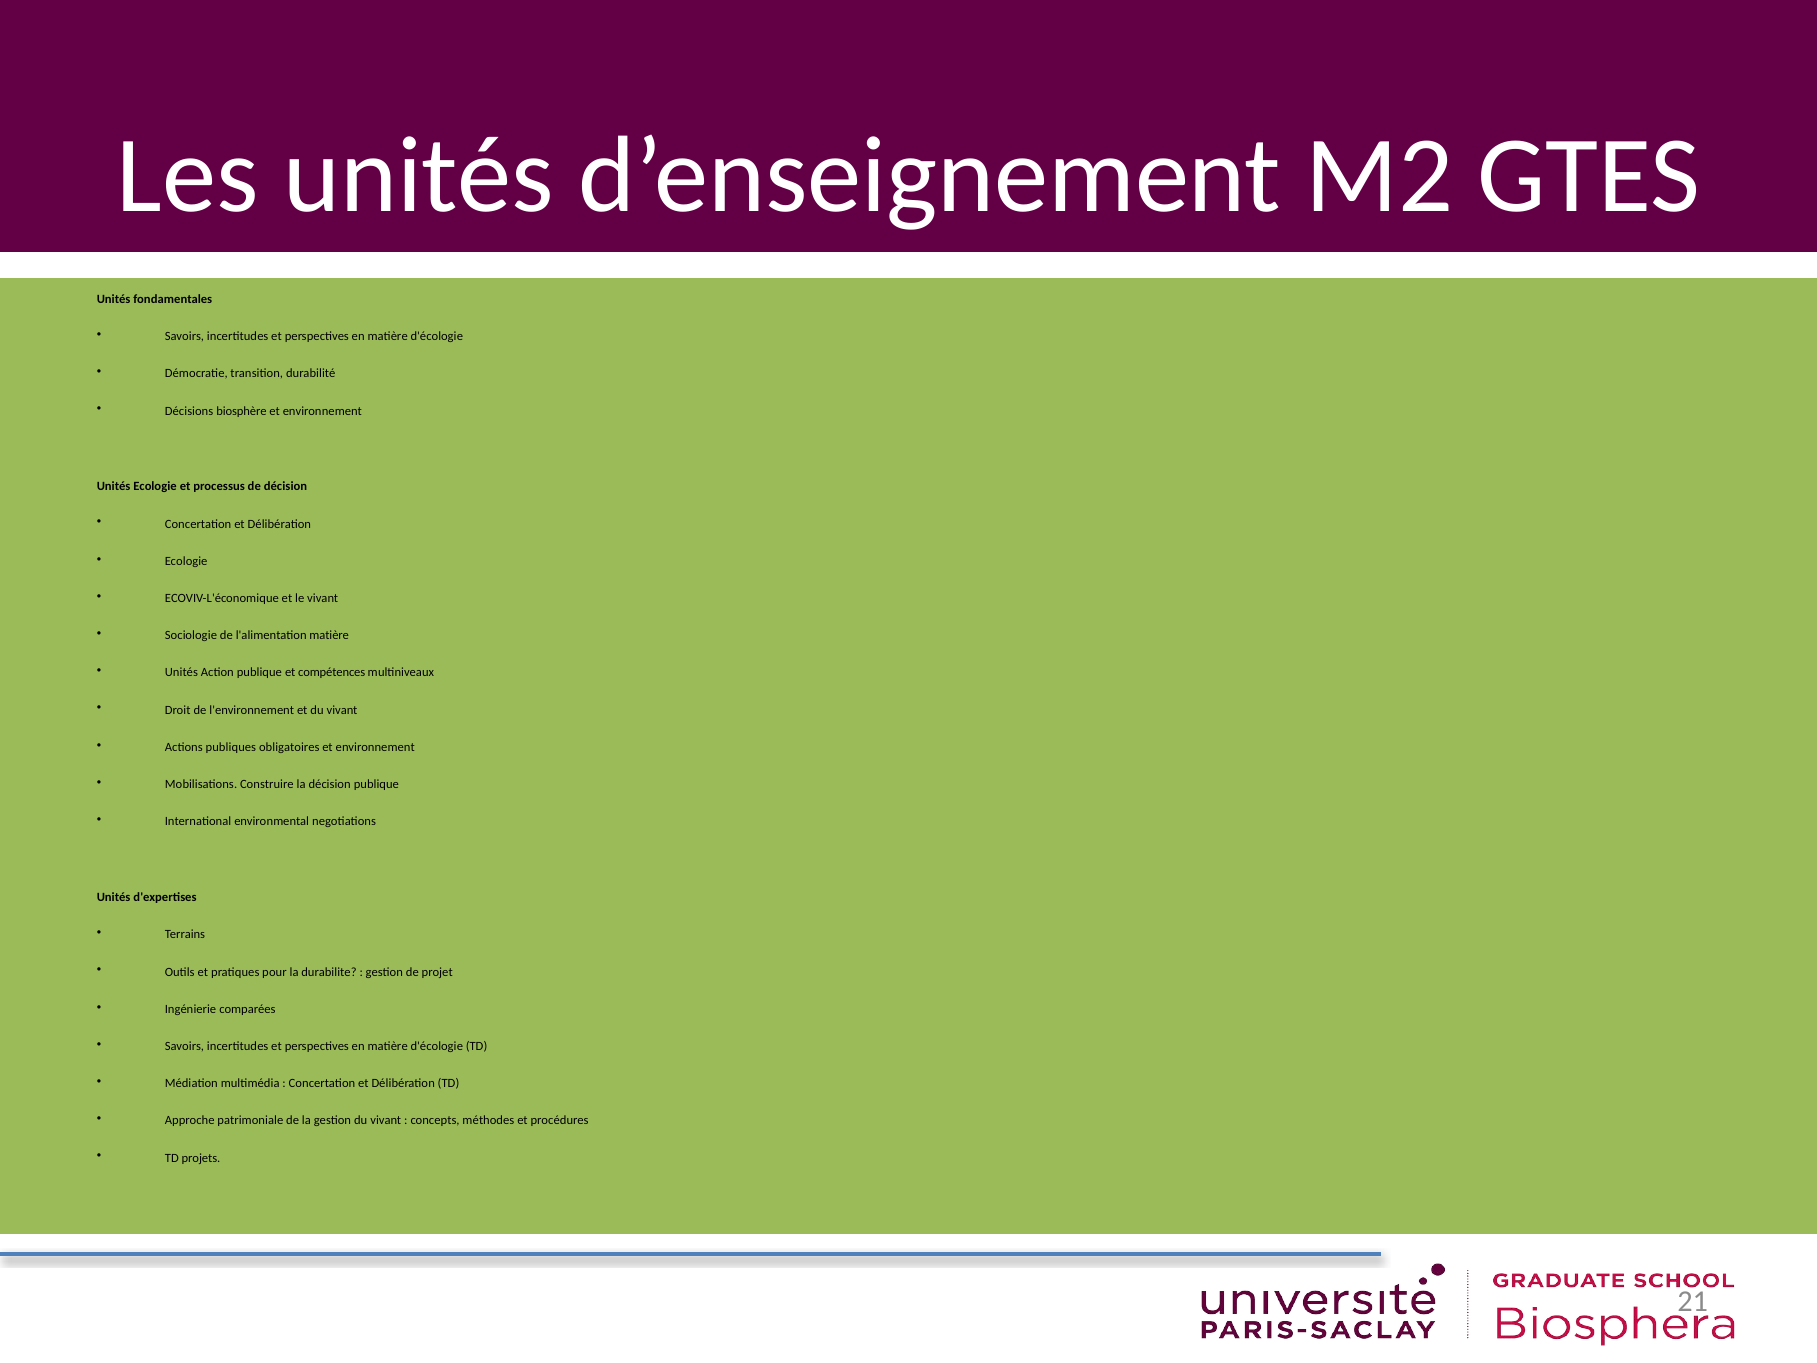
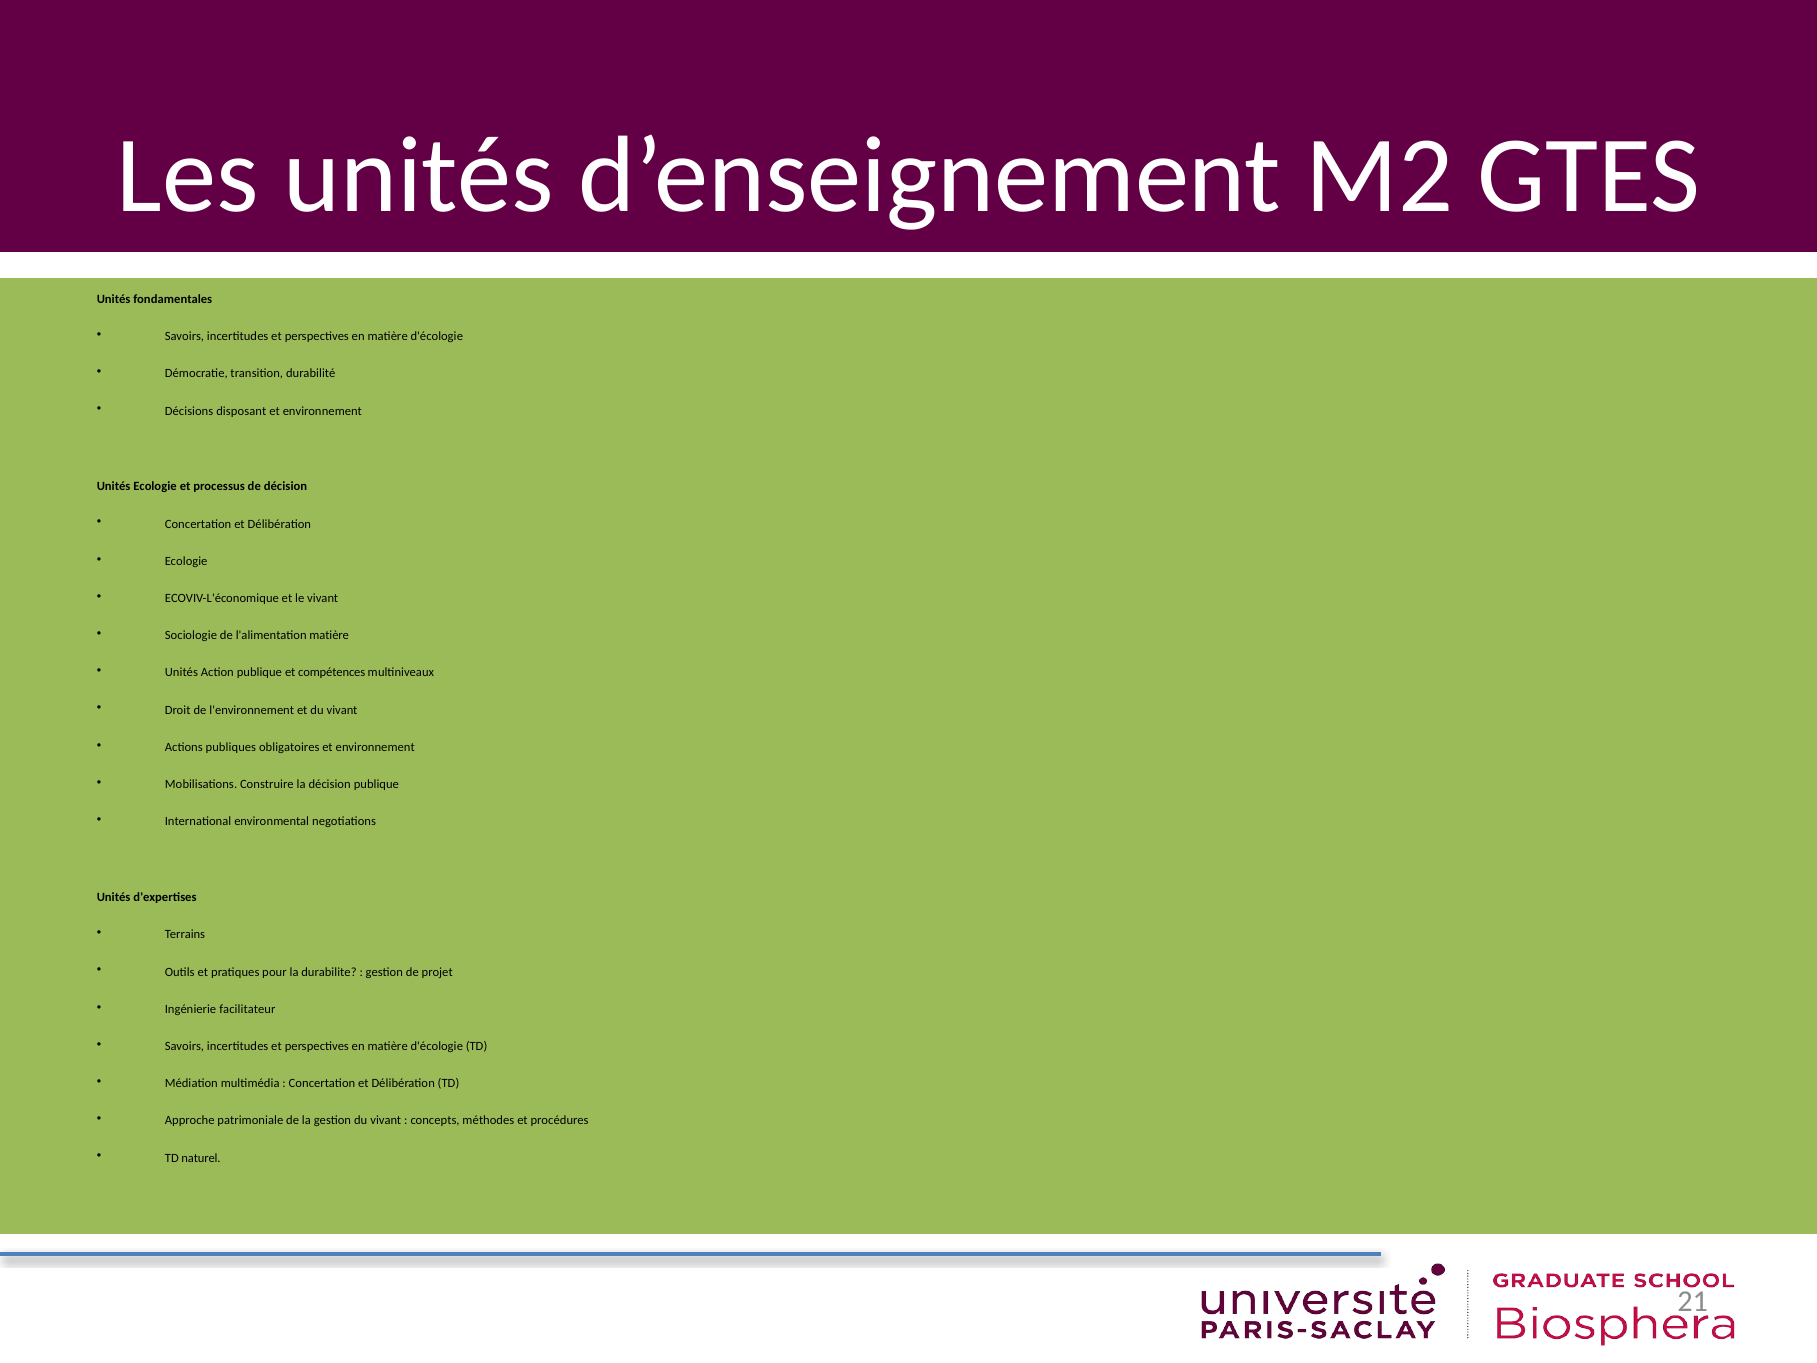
biosphère: biosphère -> disposant
comparées: comparées -> facilitateur
projets: projets -> naturel
